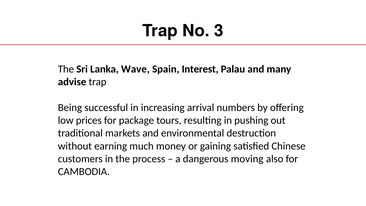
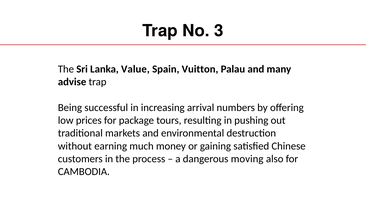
Wave: Wave -> Value
Interest: Interest -> Vuitton
